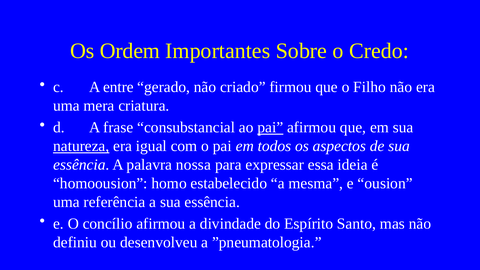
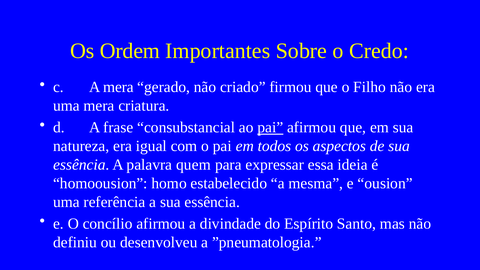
A entre: entre -> mera
natureza underline: present -> none
nossa: nossa -> quem
